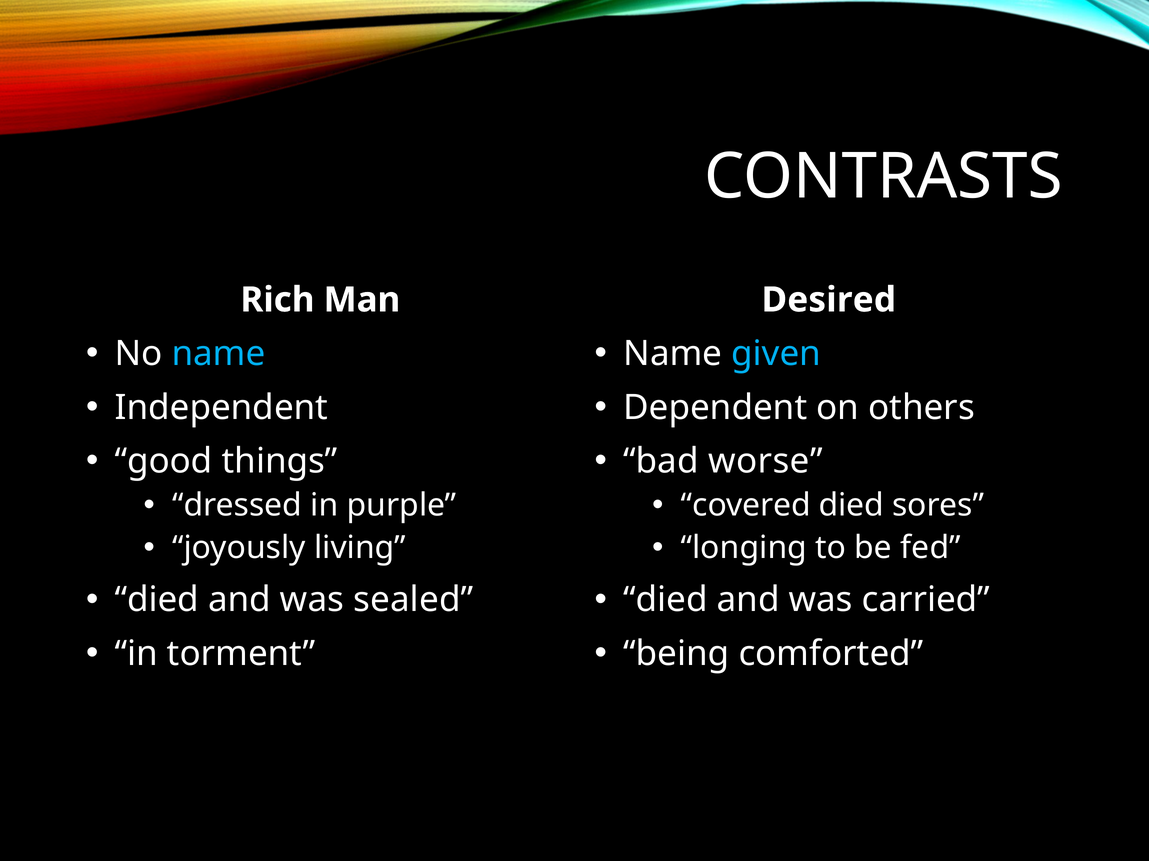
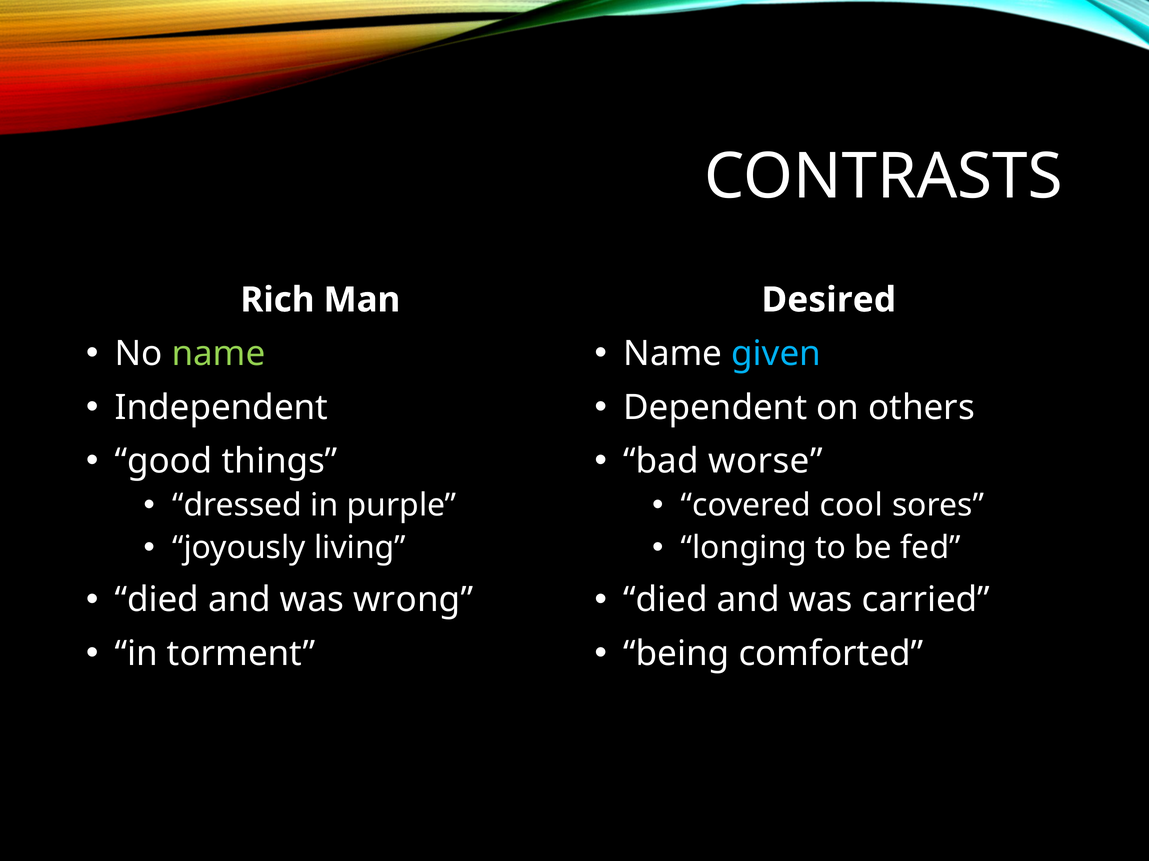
name at (219, 354) colour: light blue -> light green
covered died: died -> cool
sealed: sealed -> wrong
